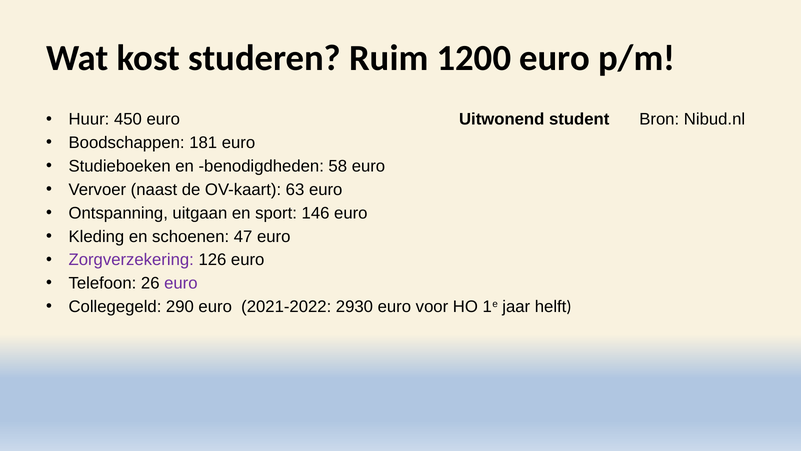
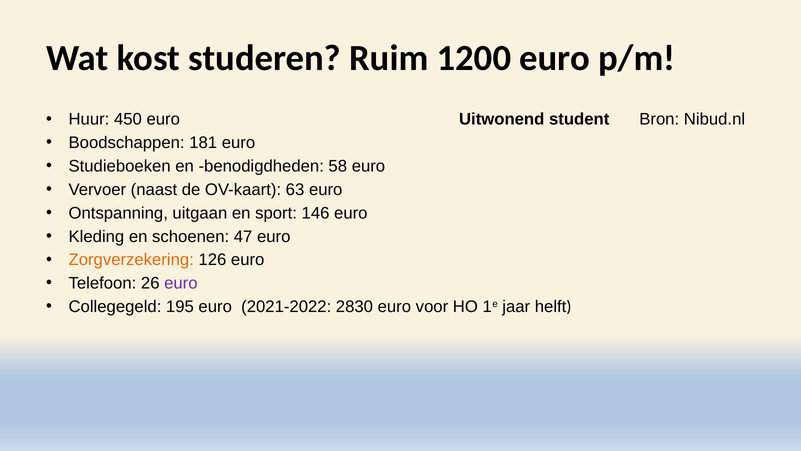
Zorgverzekering colour: purple -> orange
290: 290 -> 195
2930: 2930 -> 2830
